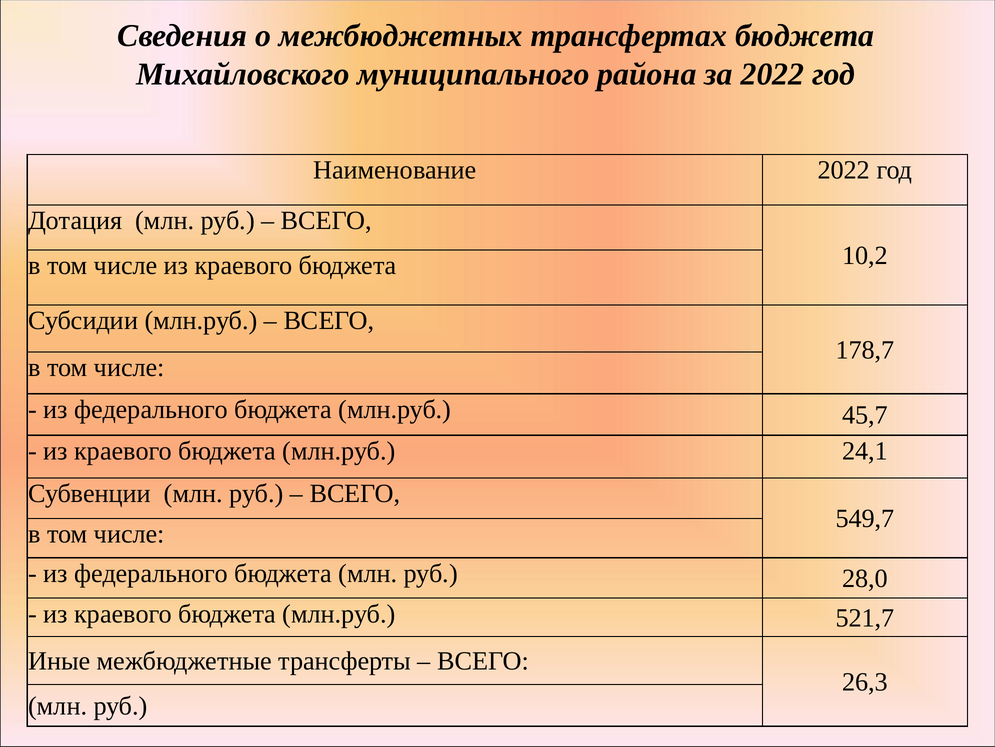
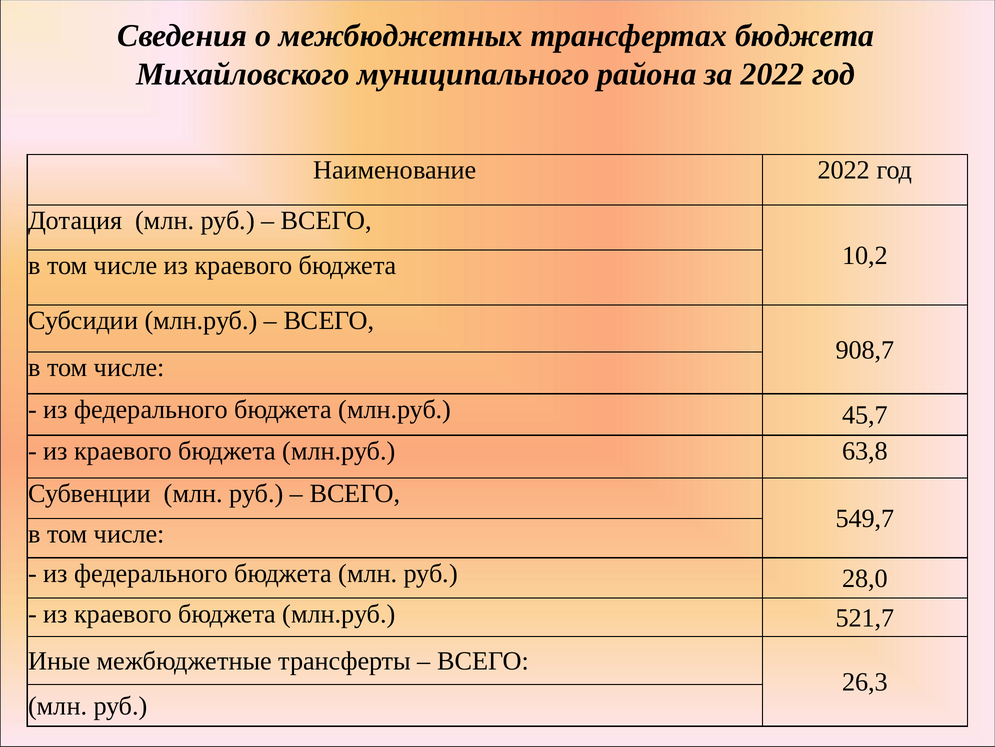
178,7: 178,7 -> 908,7
24,1: 24,1 -> 63,8
